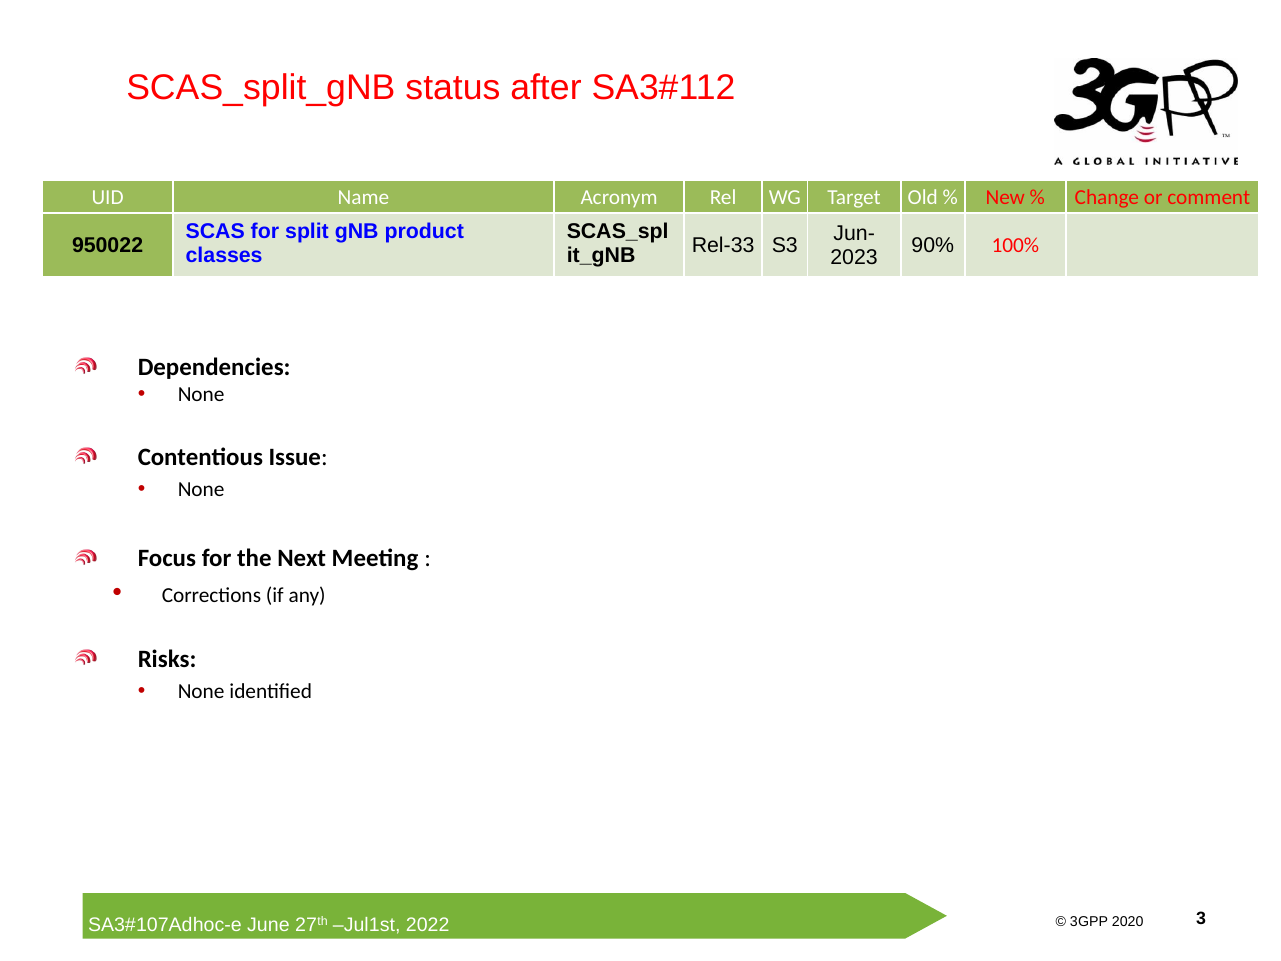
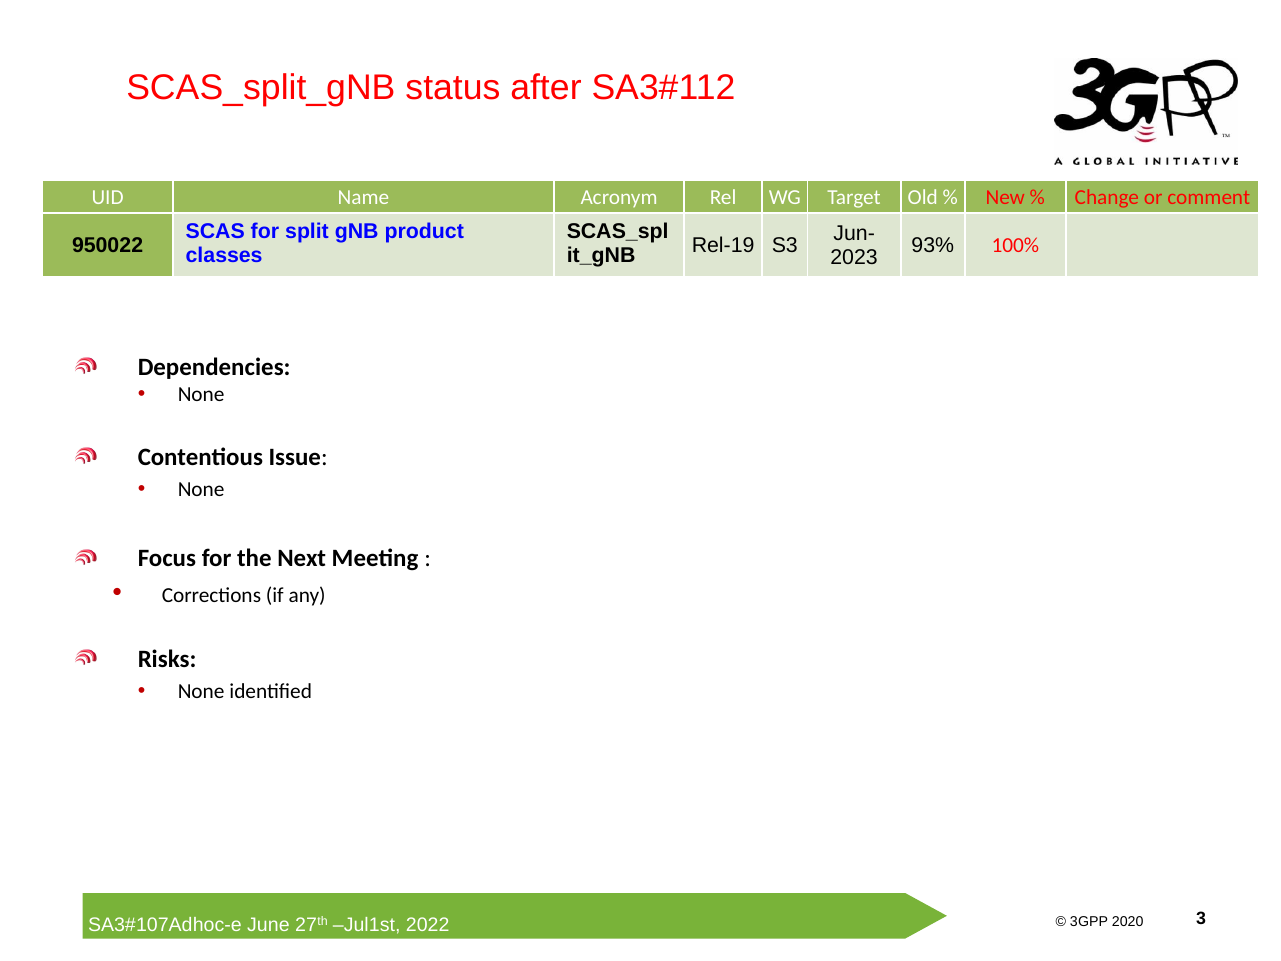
90%: 90% -> 93%
Rel-33: Rel-33 -> Rel-19
